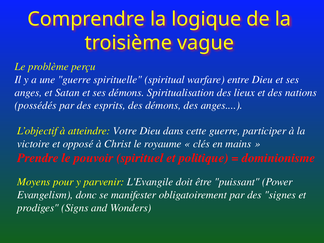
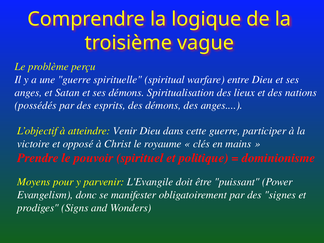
Votre: Votre -> Venir
